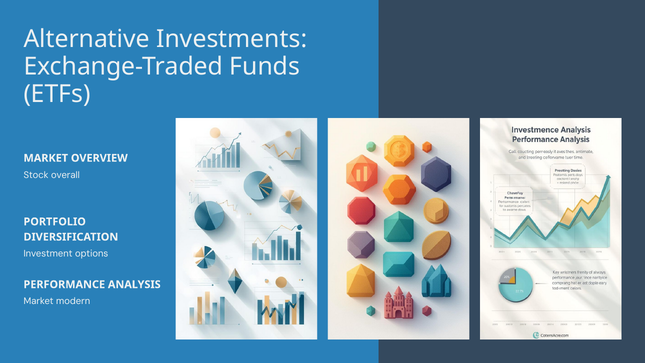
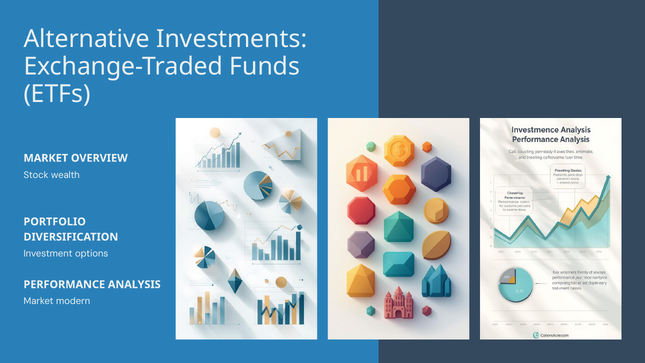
overall: overall -> wealth
